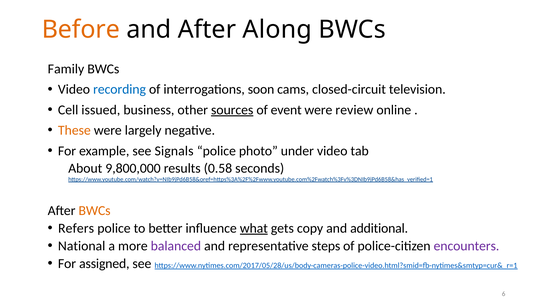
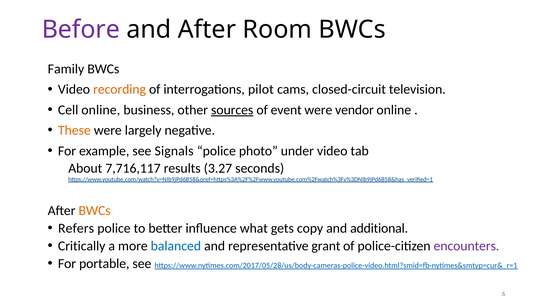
Before colour: orange -> purple
Along: Along -> Room
recording colour: blue -> orange
soon: soon -> pilot
Cell issued: issued -> online
review: review -> vendor
9,800,000: 9,800,000 -> 7,716,117
0.58: 0.58 -> 3.27
what underline: present -> none
National: National -> Critically
balanced colour: purple -> blue
steps: steps -> grant
assigned: assigned -> portable
